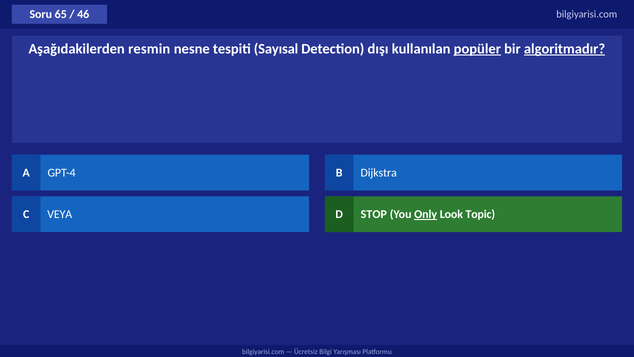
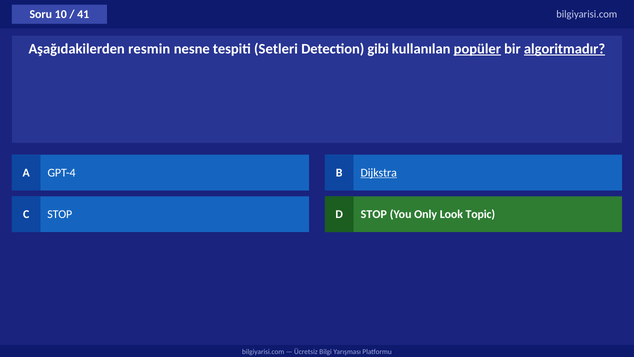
65: 65 -> 10
46: 46 -> 41
Sayısal: Sayısal -> Setleri
dışı: dışı -> gibi
Dijkstra underline: none -> present
C VEYA: VEYA -> STOP
Only underline: present -> none
